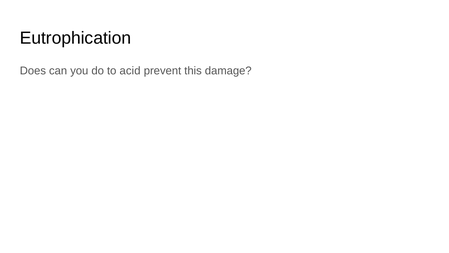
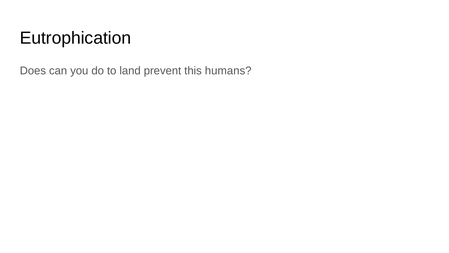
acid: acid -> land
damage: damage -> humans
